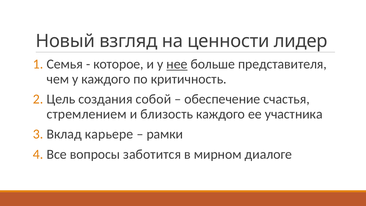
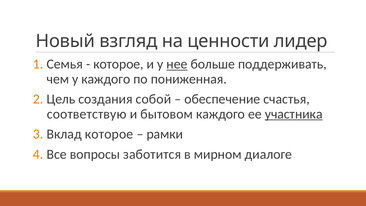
представителя: представителя -> поддерживать
критичность: критичность -> пониженная
стремлением: стремлением -> соответствую
близость: близость -> бытовом
участника underline: none -> present
карьере at (109, 134): карьере -> которое
